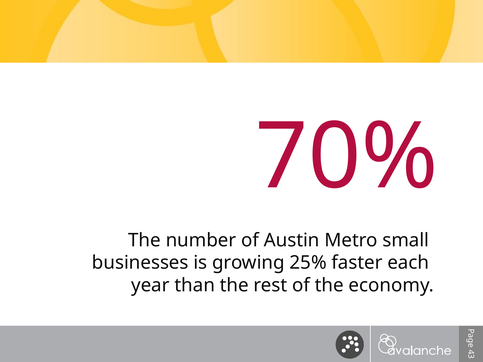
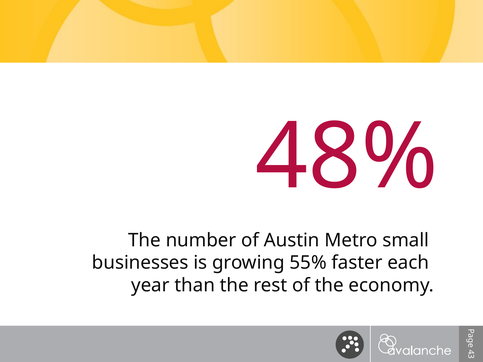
70%: 70% -> 48%
25%: 25% -> 55%
